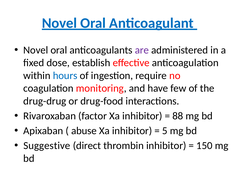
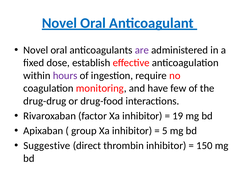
hours colour: blue -> purple
88: 88 -> 19
abuse: abuse -> group
